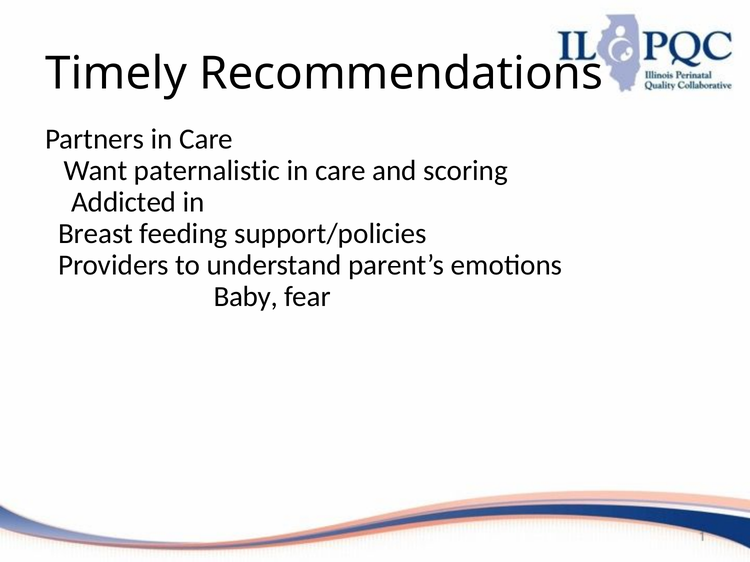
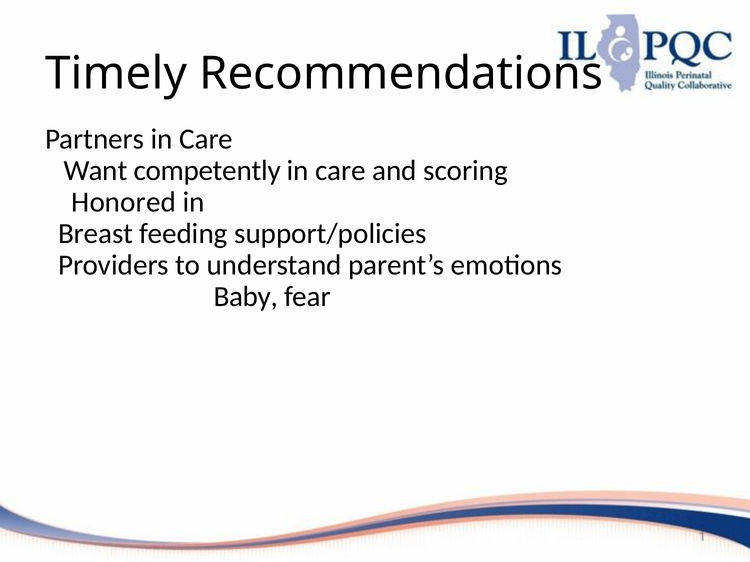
paternalistic: paternalistic -> competently
Addicted: Addicted -> Honored
